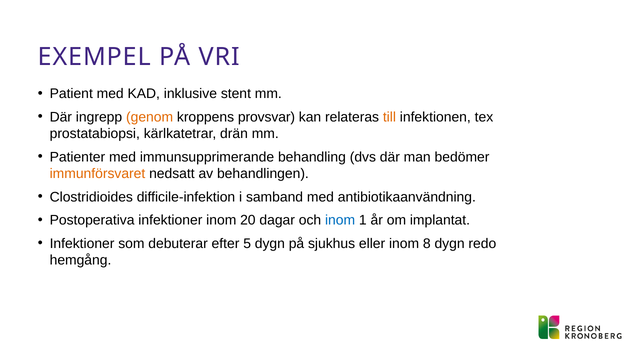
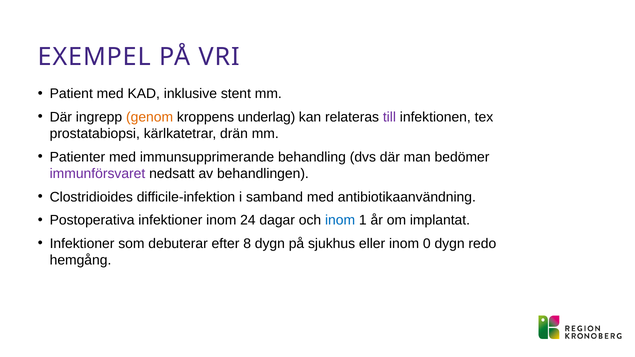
provsvar: provsvar -> underlag
till colour: orange -> purple
immunförsvaret colour: orange -> purple
20: 20 -> 24
5: 5 -> 8
8: 8 -> 0
